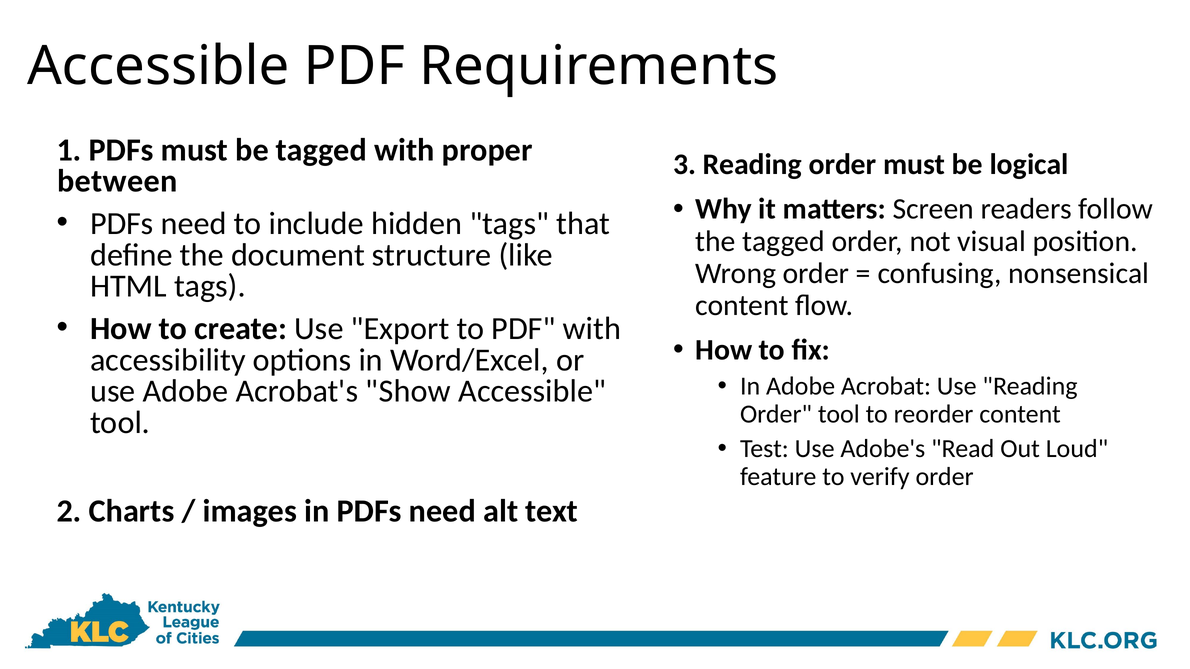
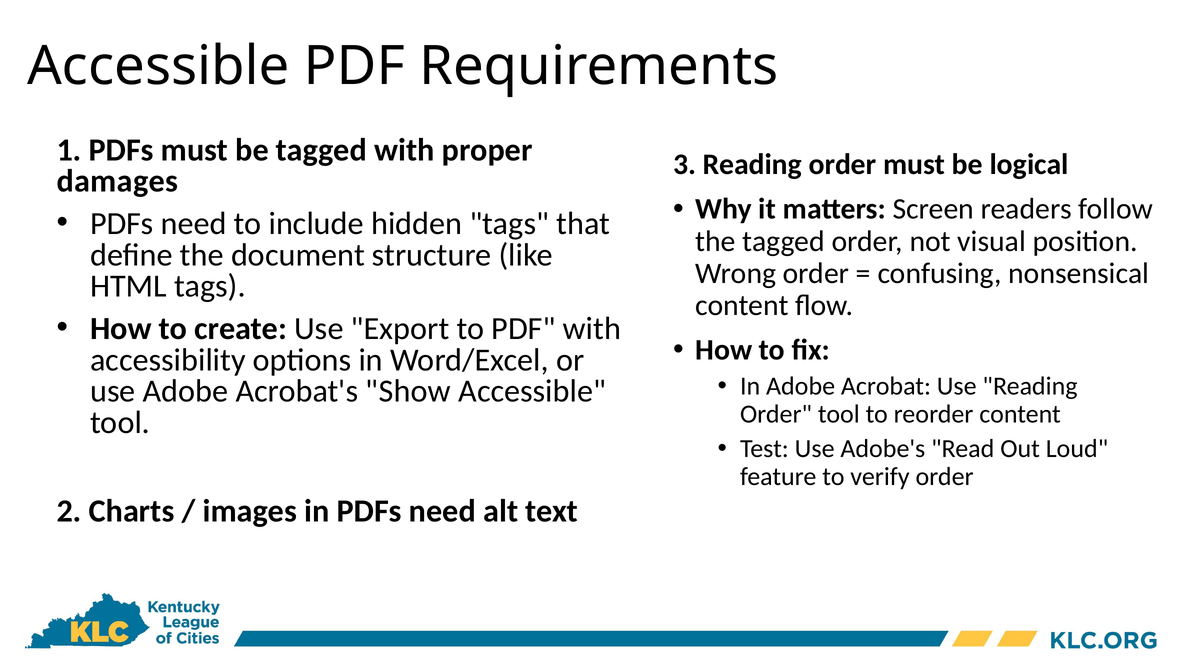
between: between -> damages
